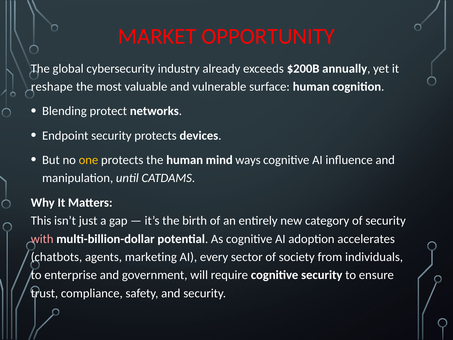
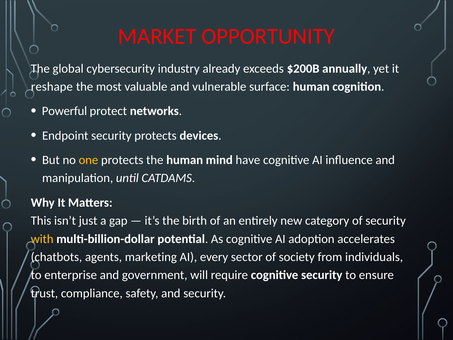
Blending: Blending -> Powerful
ways: ways -> have
with colour: pink -> yellow
